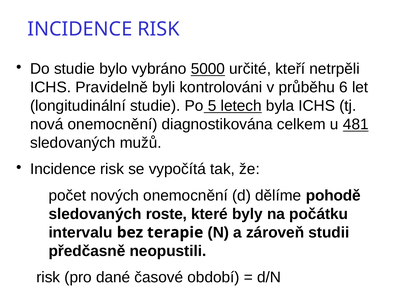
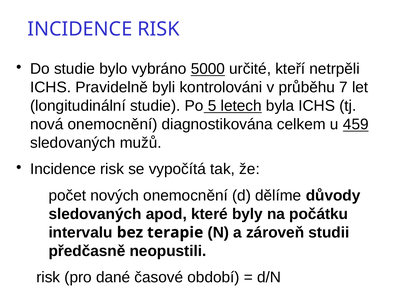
6: 6 -> 7
481: 481 -> 459
pohodě: pohodě -> důvody
roste: roste -> apod
